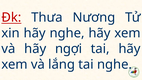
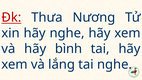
ngợi: ngợi -> bình
